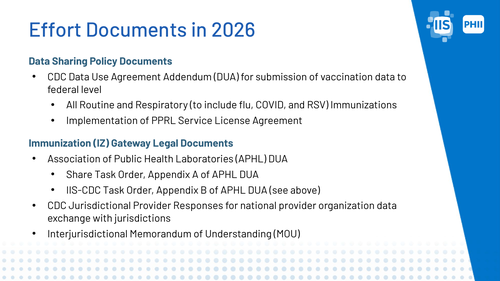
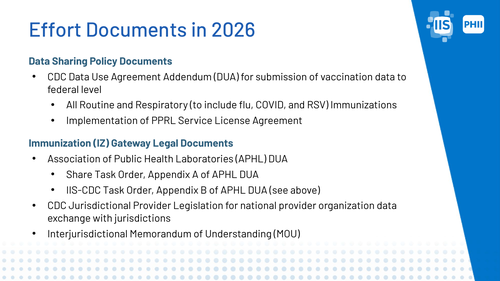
Responses: Responses -> Legislation
